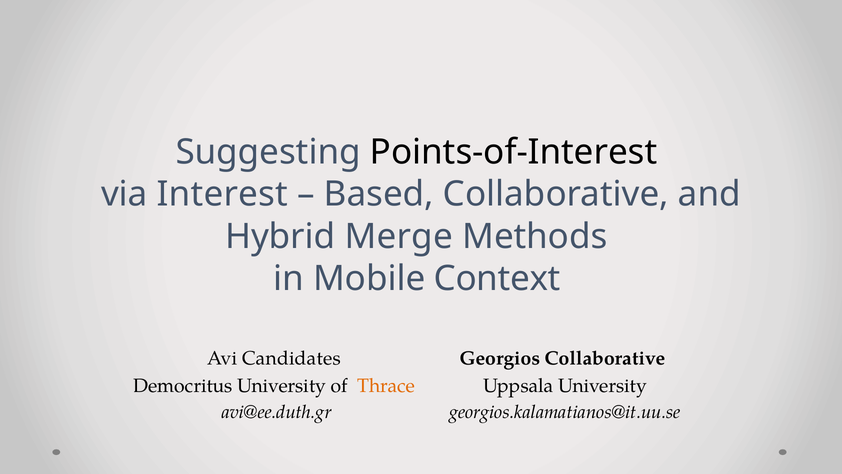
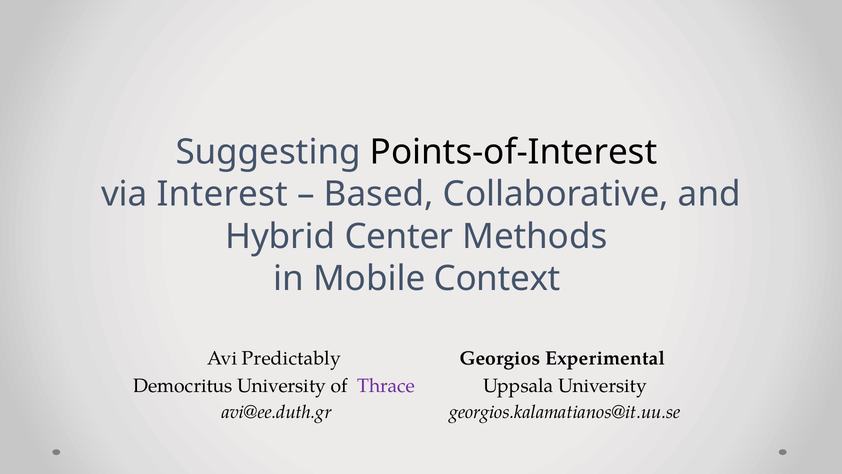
Merge: Merge -> Center
Georgios Collaborative: Collaborative -> Experimental
Candidates: Candidates -> Predictably
Thrace colour: orange -> purple
